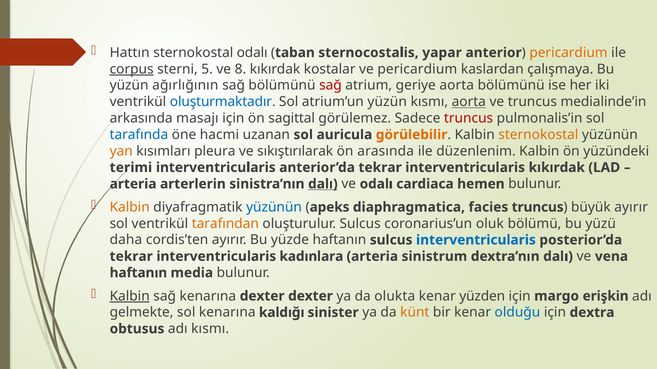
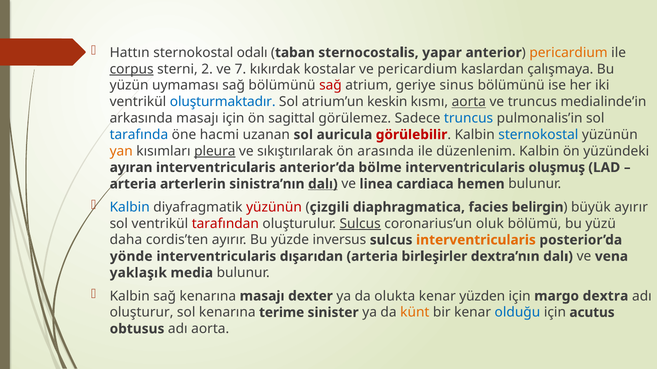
5: 5 -> 2
8: 8 -> 7
ağırlığının: ağırlığının -> uymaması
geriye aorta: aorta -> sinus
atrium’un yüzün: yüzün -> keskin
truncus at (469, 118) colour: red -> blue
görülebilir colour: orange -> red
sternokostal at (538, 135) colour: orange -> blue
pleura underline: none -> present
terimi: terimi -> ayıran
anterior’da tekrar: tekrar -> bölme
interventricularis kıkırdak: kıkırdak -> oluşmuş
ve odalı: odalı -> linea
Kalbin at (130, 207) colour: orange -> blue
yüzünün at (274, 207) colour: blue -> red
apeks: apeks -> çizgili
facies truncus: truncus -> belirgin
tarafından colour: orange -> red
Sulcus at (360, 224) underline: none -> present
yüzde haftanın: haftanın -> inversus
interventricularis at (476, 240) colour: blue -> orange
tekrar at (131, 257): tekrar -> yönde
kadınlara: kadınlara -> dışarıdan
sinistrum: sinistrum -> birleşirler
haftanın at (138, 273): haftanın -> yaklaşık
Kalbin at (130, 296) underline: present -> none
kenarına dexter: dexter -> masajı
erişkin: erişkin -> dextra
gelmekte: gelmekte -> oluşturur
kaldığı: kaldığı -> terime
dextra: dextra -> acutus
adı kısmı: kısmı -> aorta
